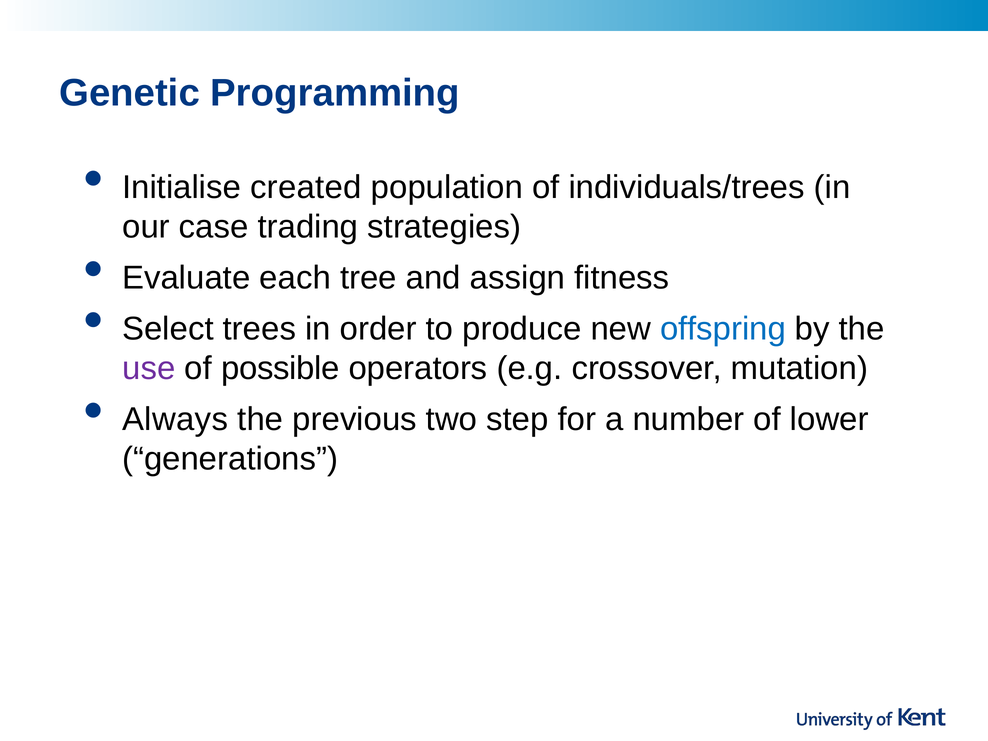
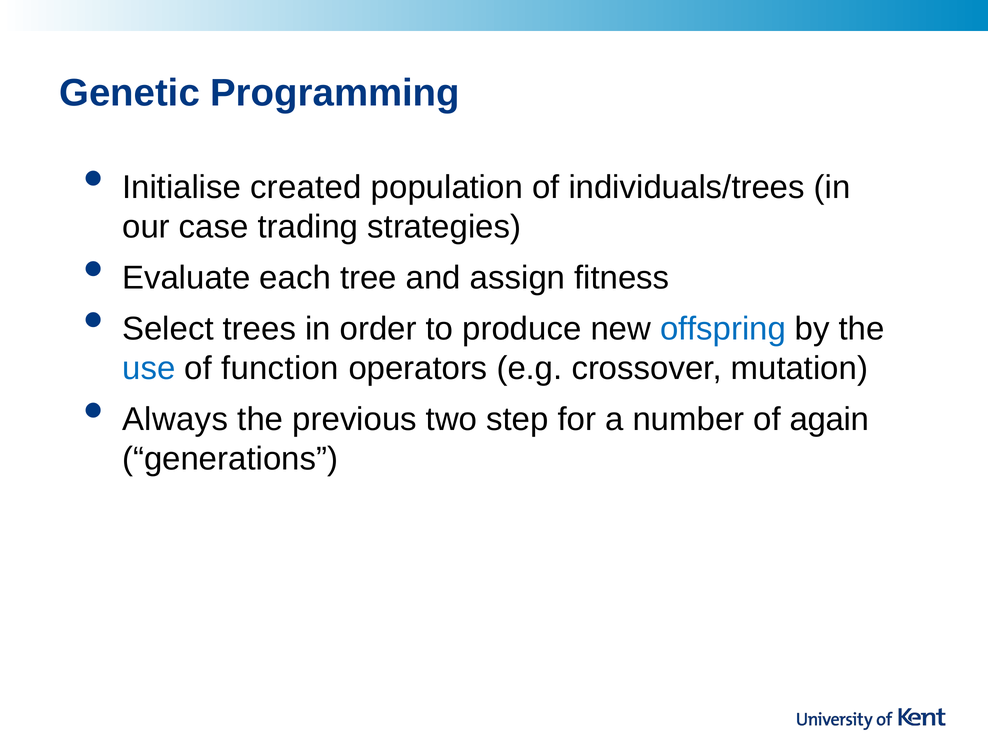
use colour: purple -> blue
possible: possible -> function
lower: lower -> again
